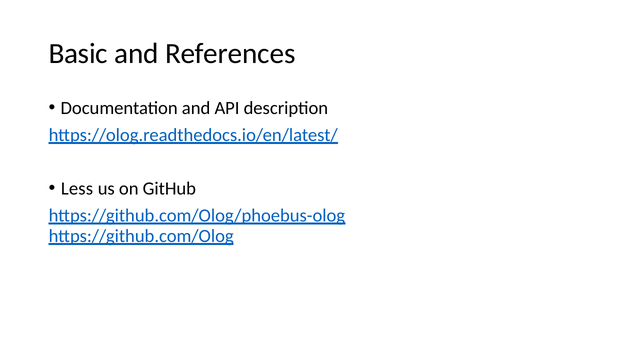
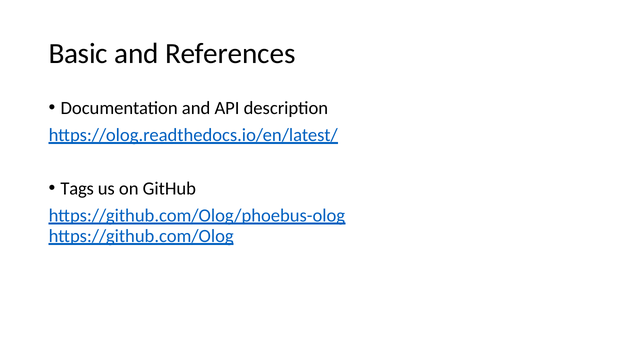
Less: Less -> Tags
